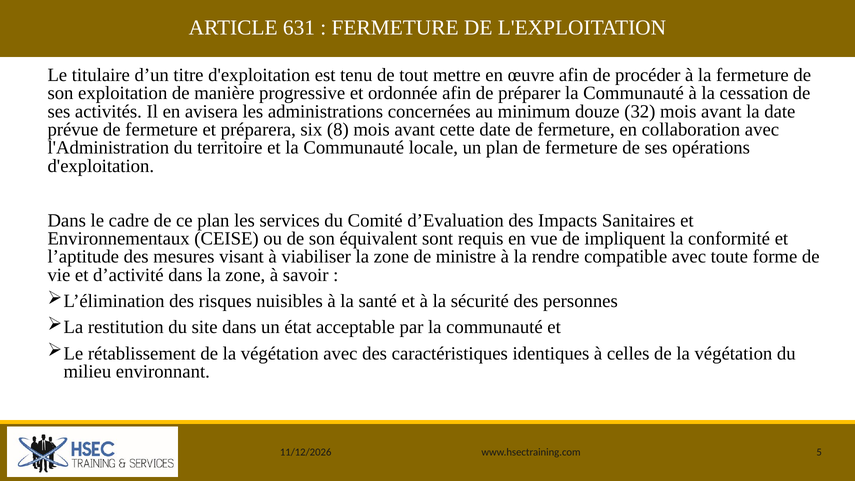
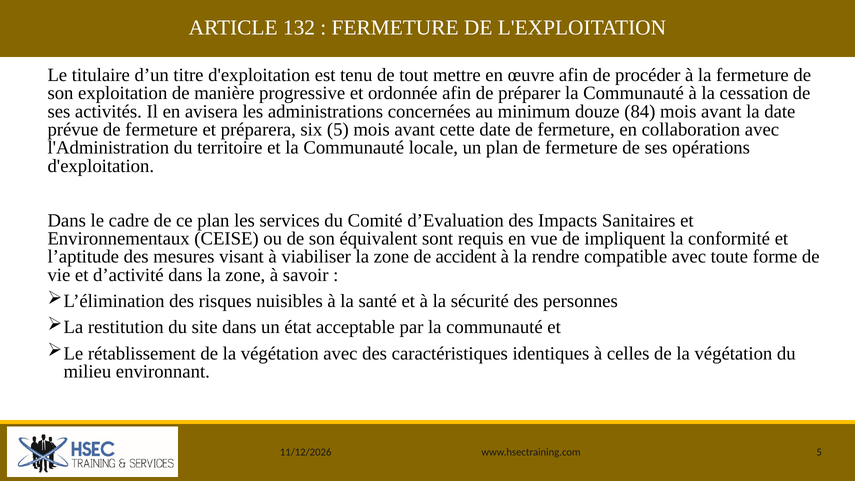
631: 631 -> 132
32: 32 -> 84
six 8: 8 -> 5
ministre: ministre -> accident
